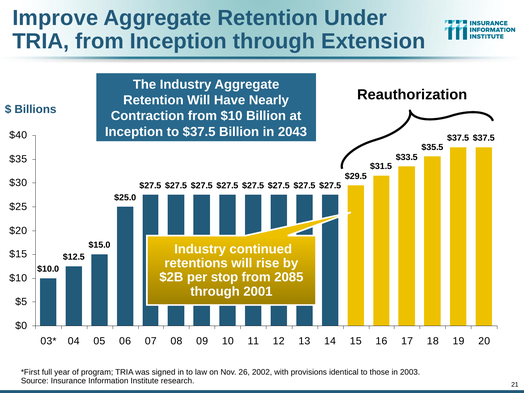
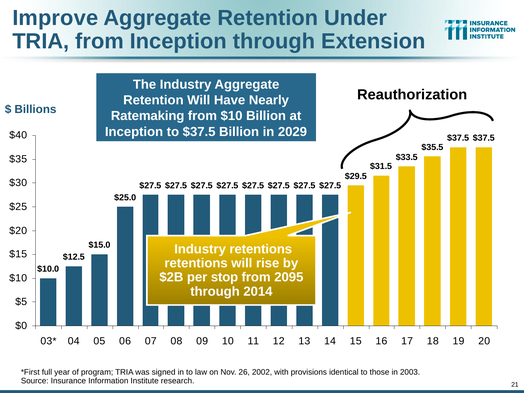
Contraction: Contraction -> Ratemaking
2043: 2043 -> 2029
Industry continued: continued -> retentions
2085: 2085 -> 2095
2001: 2001 -> 2014
